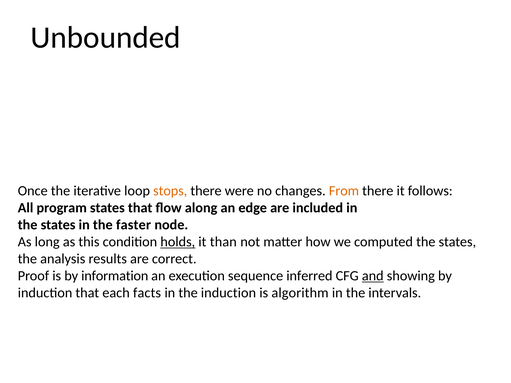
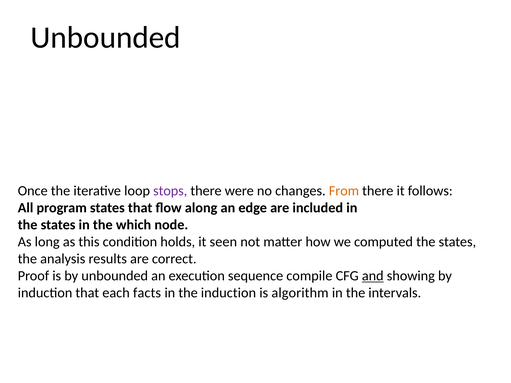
stops colour: orange -> purple
faster: faster -> which
holds underline: present -> none
than: than -> seen
by information: information -> unbounded
inferred: inferred -> compile
